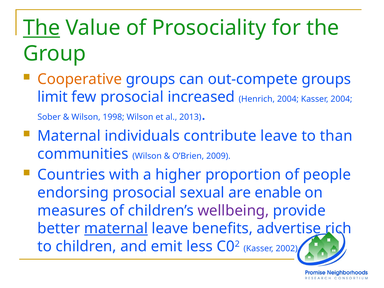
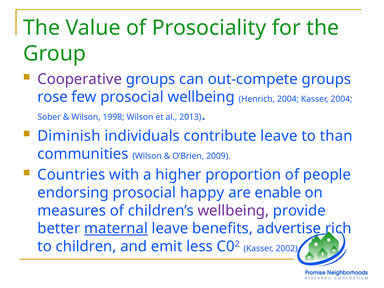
The at (42, 28) underline: present -> none
Cooperative colour: orange -> purple
limit: limit -> rose
prosocial increased: increased -> wellbeing
Maternal at (69, 136): Maternal -> Diminish
sexual: sexual -> happy
